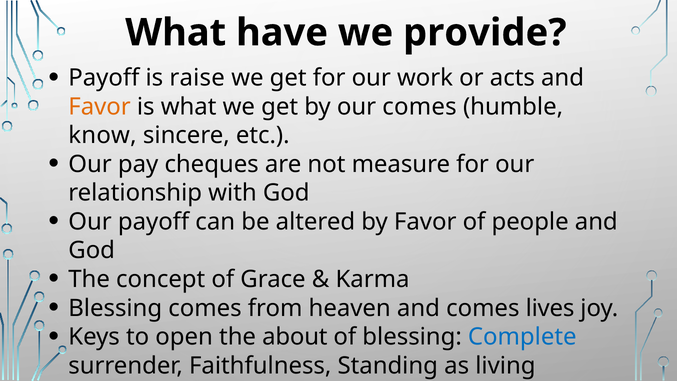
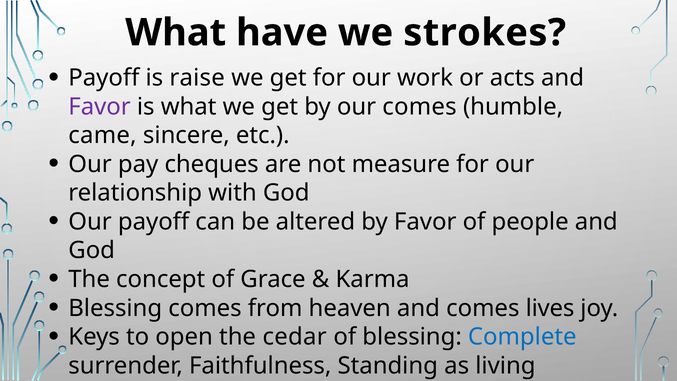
provide: provide -> strokes
Favor at (100, 107) colour: orange -> purple
know: know -> came
about: about -> cedar
